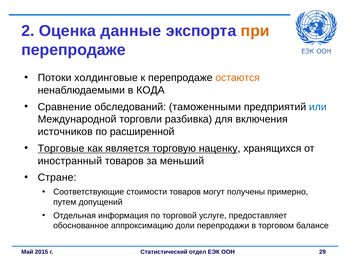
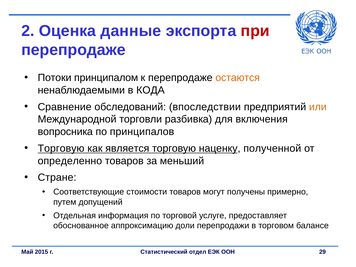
при colour: orange -> red
холдинговые: холдинговые -> принципалом
таможенными: таможенными -> впоследствии
или colour: blue -> orange
источников: источников -> вопросника
расширенной: расширенной -> принципалов
Торговые at (61, 148): Торговые -> Торговую
хранящихся: хранящихся -> полученной
иностранный: иностранный -> определенно
